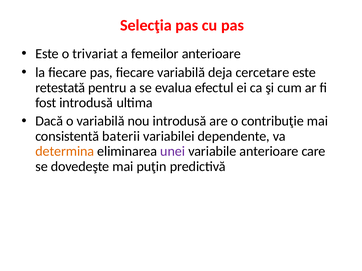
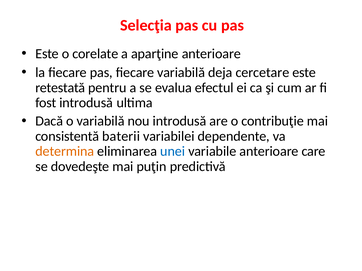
trivariat: trivariat -> corelate
femeilor: femeilor -> aparţine
unei colour: purple -> blue
